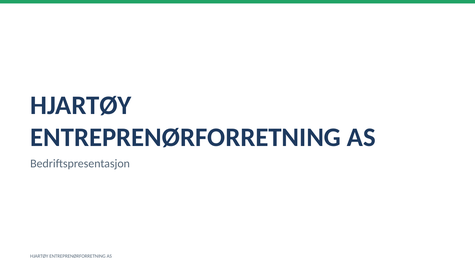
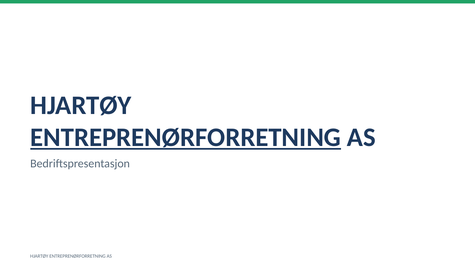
ENTREPRENØRFORRETNING at (186, 137) underline: none -> present
